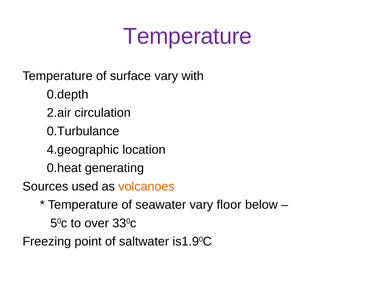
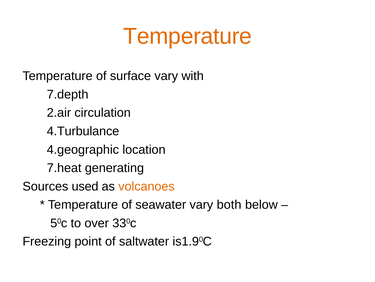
Temperature at (188, 36) colour: purple -> orange
0.depth: 0.depth -> 7.depth
0.Turbulance: 0.Turbulance -> 4.Turbulance
0.heat: 0.heat -> 7.heat
floor: floor -> both
